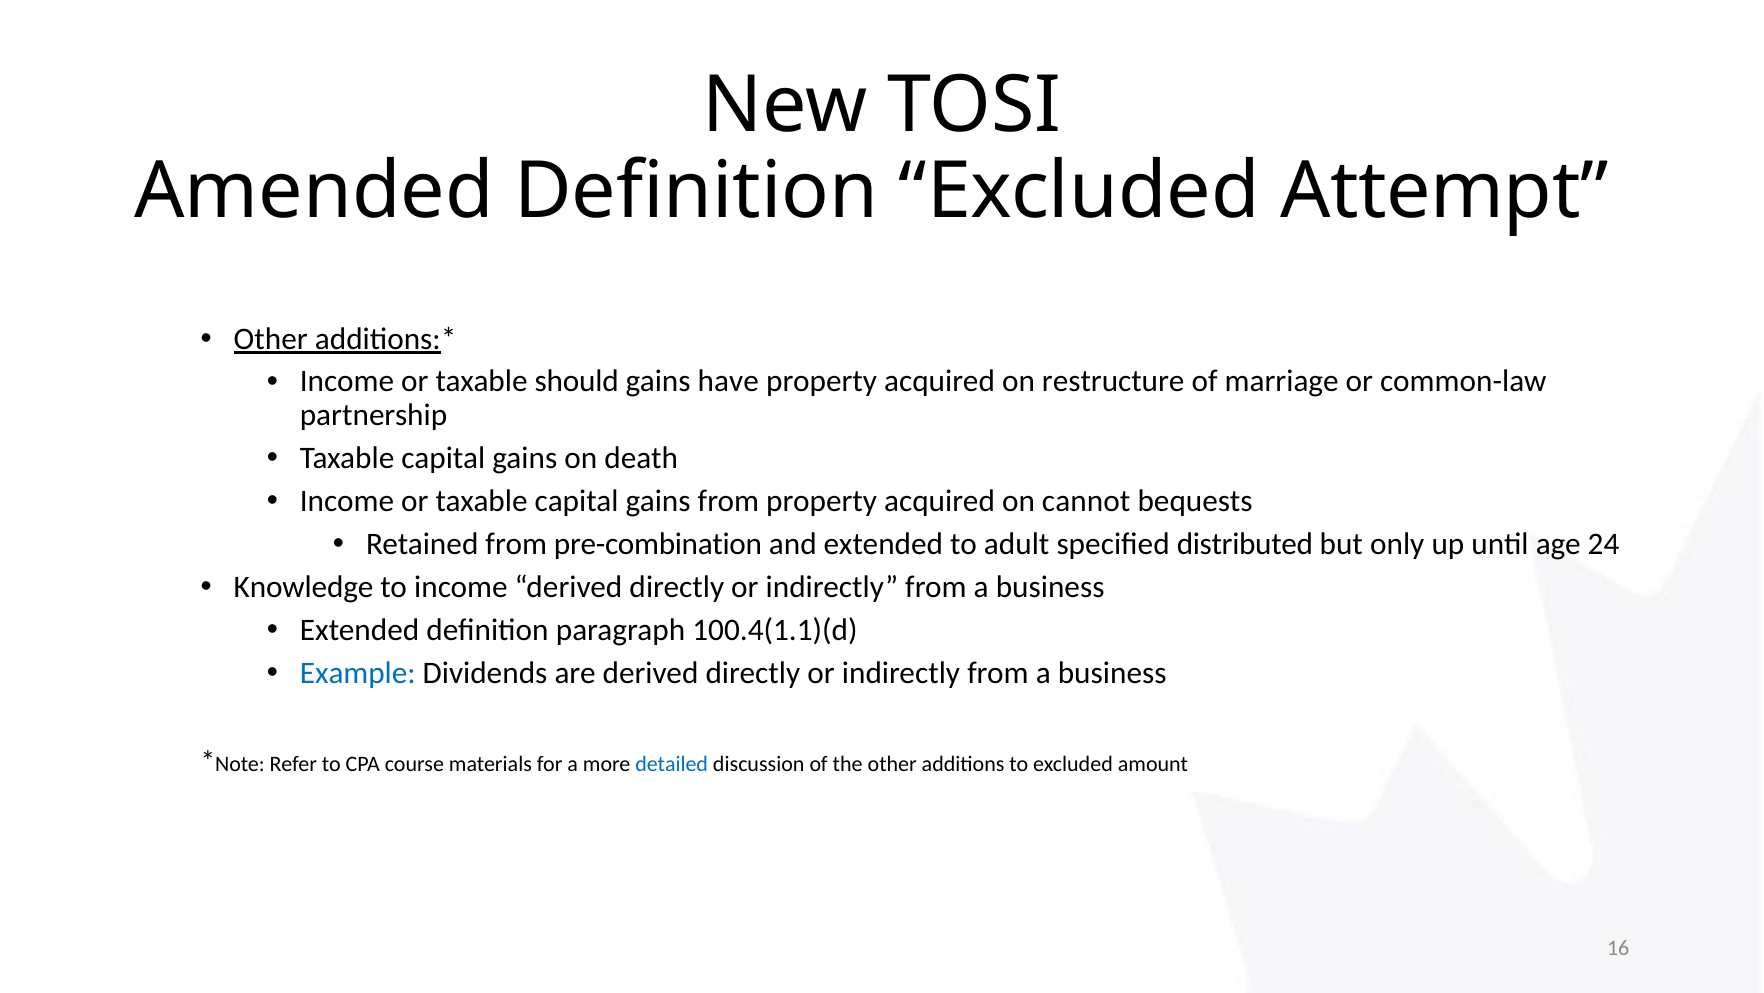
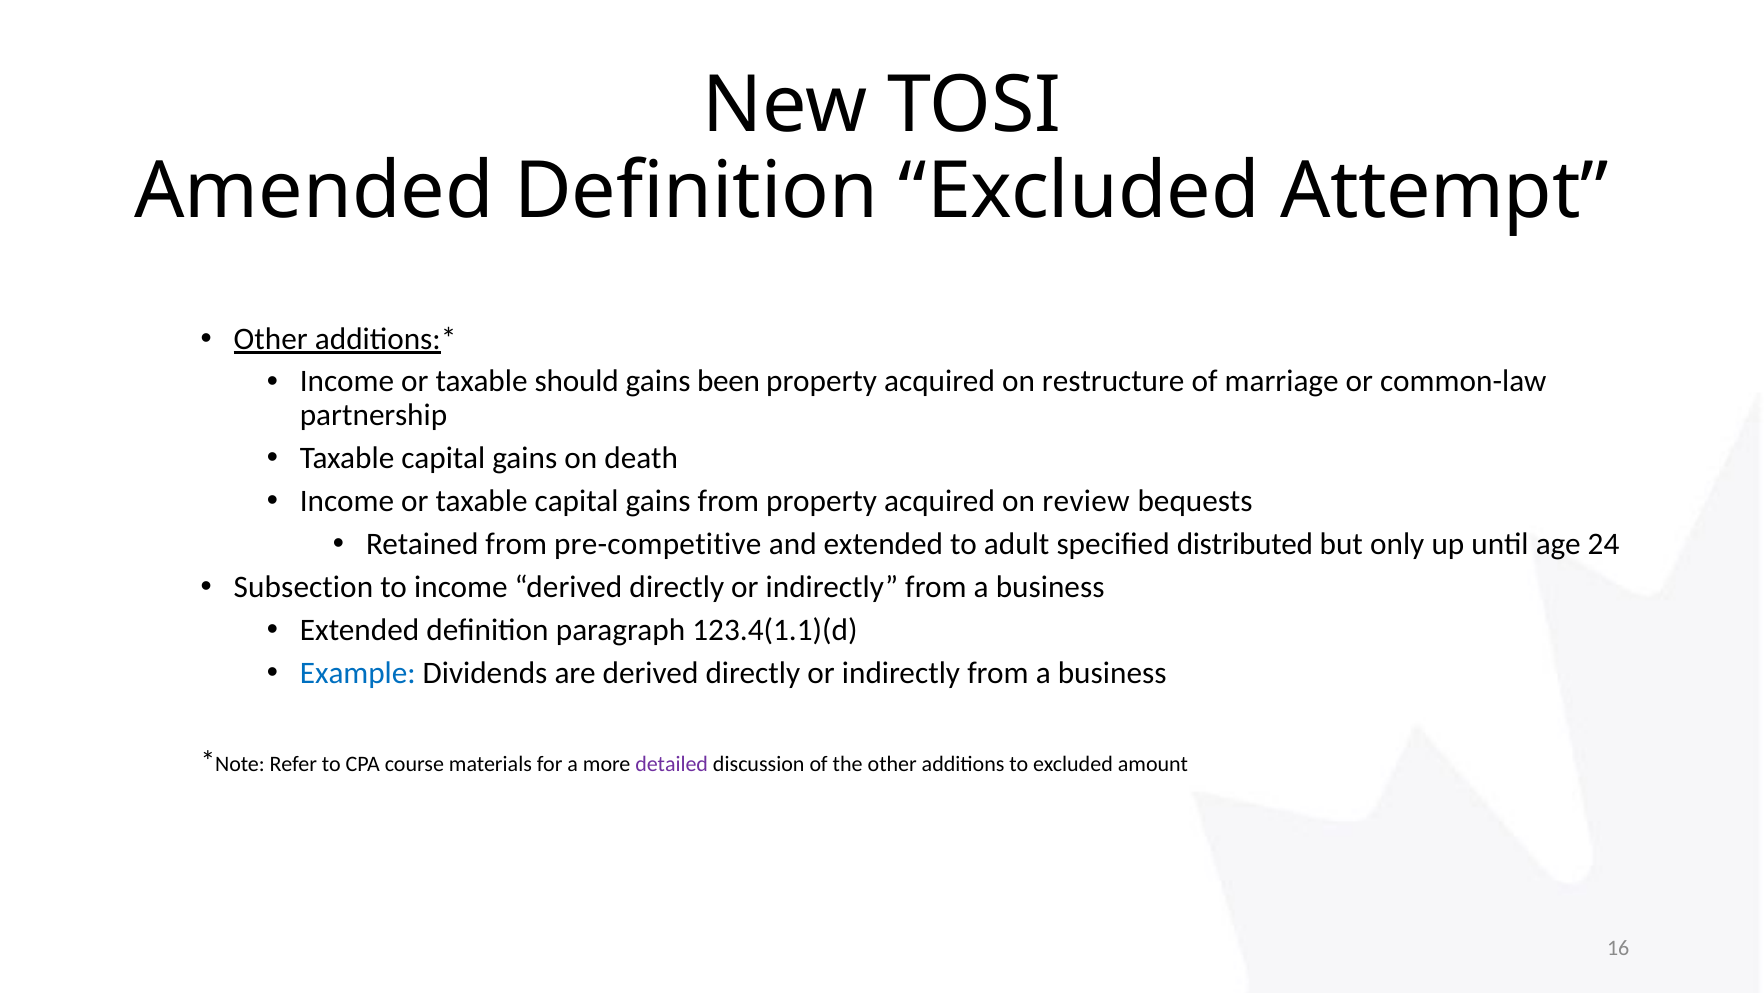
have: have -> been
cannot: cannot -> review
pre-combination: pre-combination -> pre-competitive
Knowledge: Knowledge -> Subsection
100.4(1.1)(d: 100.4(1.1)(d -> 123.4(1.1)(d
detailed colour: blue -> purple
